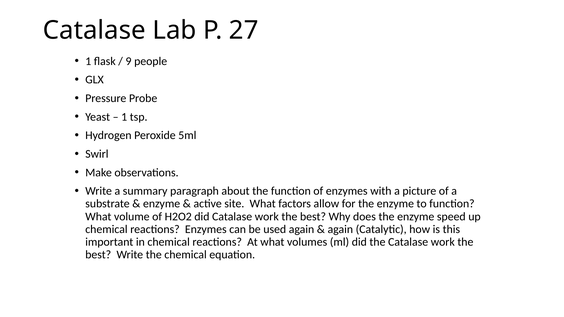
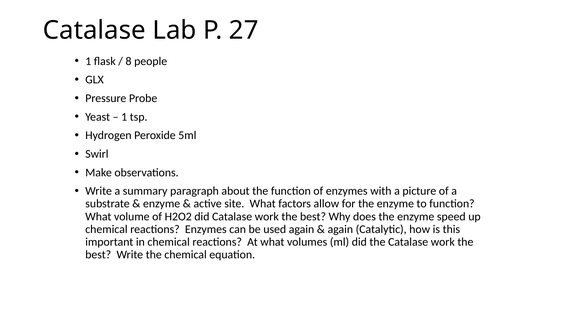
9: 9 -> 8
